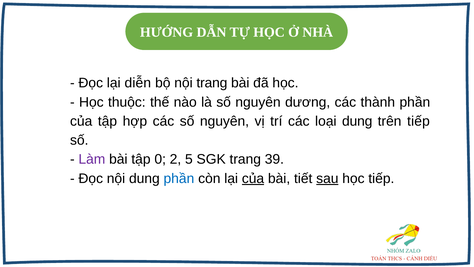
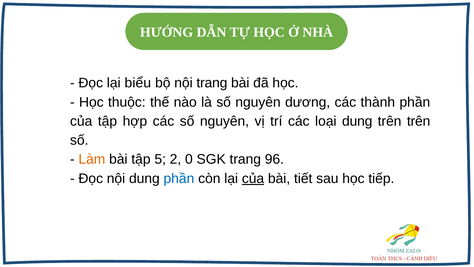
diễn: diễn -> biểu
trên tiếp: tiếp -> trên
Làm colour: purple -> orange
0: 0 -> 5
5: 5 -> 0
39: 39 -> 96
sau underline: present -> none
